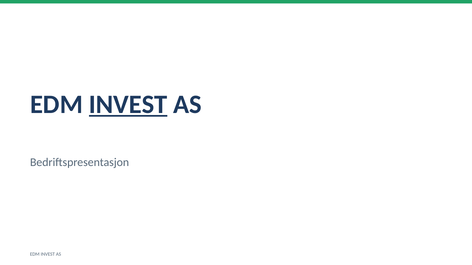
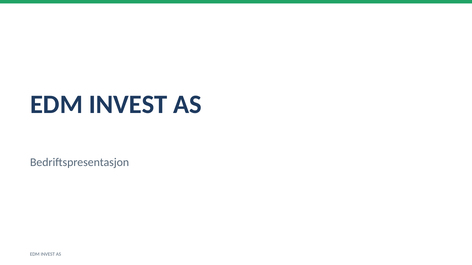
INVEST at (128, 105) underline: present -> none
